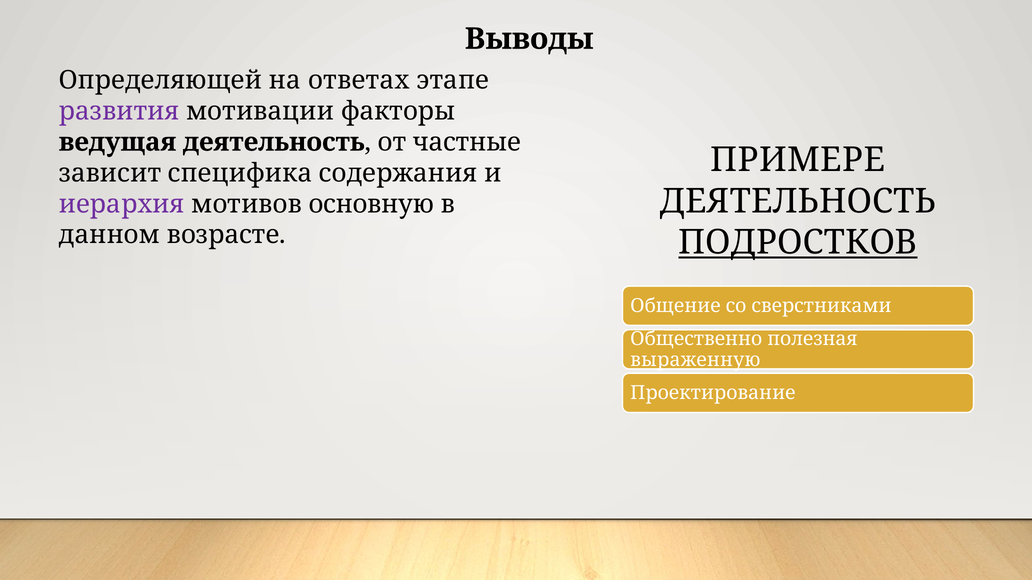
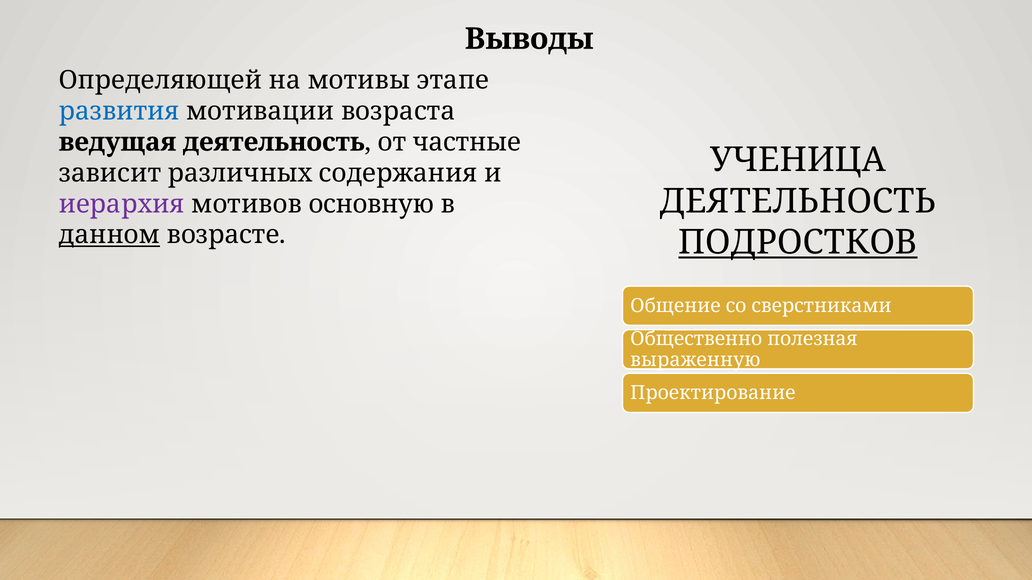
ответах: ответах -> мотивы
развития colour: purple -> blue
факторы: факторы -> возраста
ПРИМЕРЕ: ПРИМЕРЕ -> УЧЕНИЦА
специфика: специфика -> различных
данном underline: none -> present
